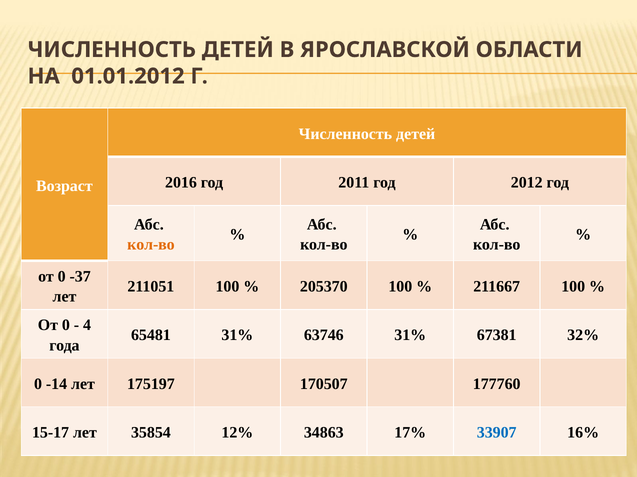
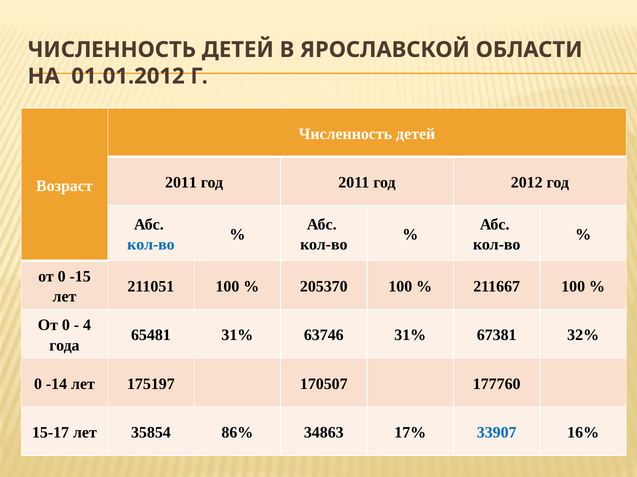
2016 at (181, 183): 2016 -> 2011
кол-во at (151, 245) colour: orange -> blue
-37: -37 -> -15
12%: 12% -> 86%
